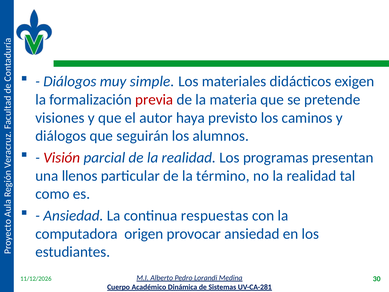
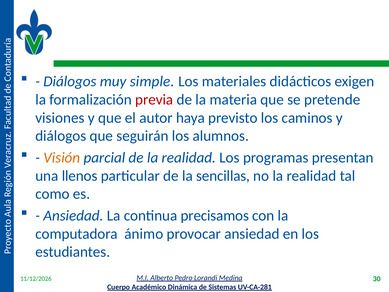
Visión colour: red -> orange
término: término -> sencillas
respuestas: respuestas -> precisamos
origen: origen -> ánimo
